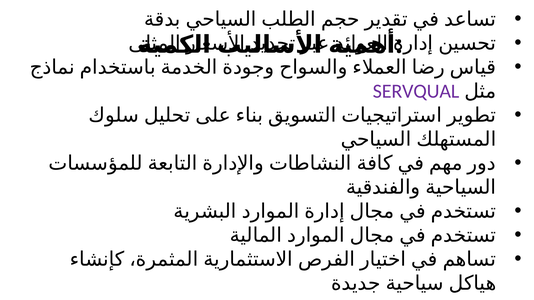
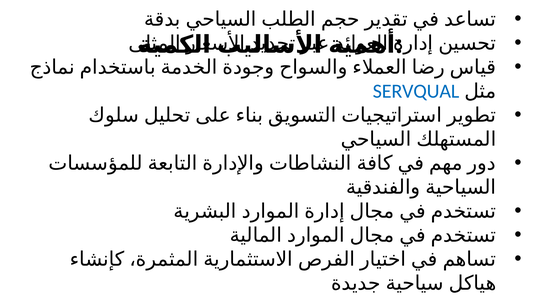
SERVQUAL colour: purple -> blue
